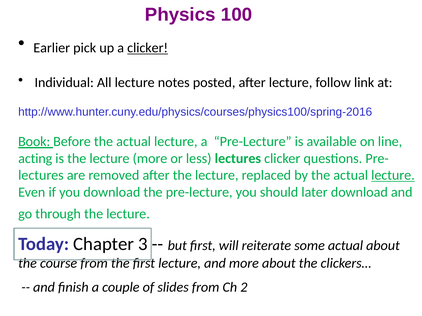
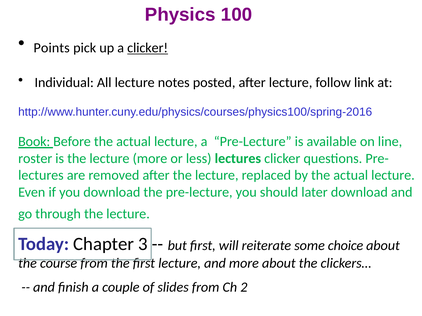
Earlier: Earlier -> Points
acting: acting -> roster
lecture at (393, 176) underline: present -> none
some actual: actual -> choice
